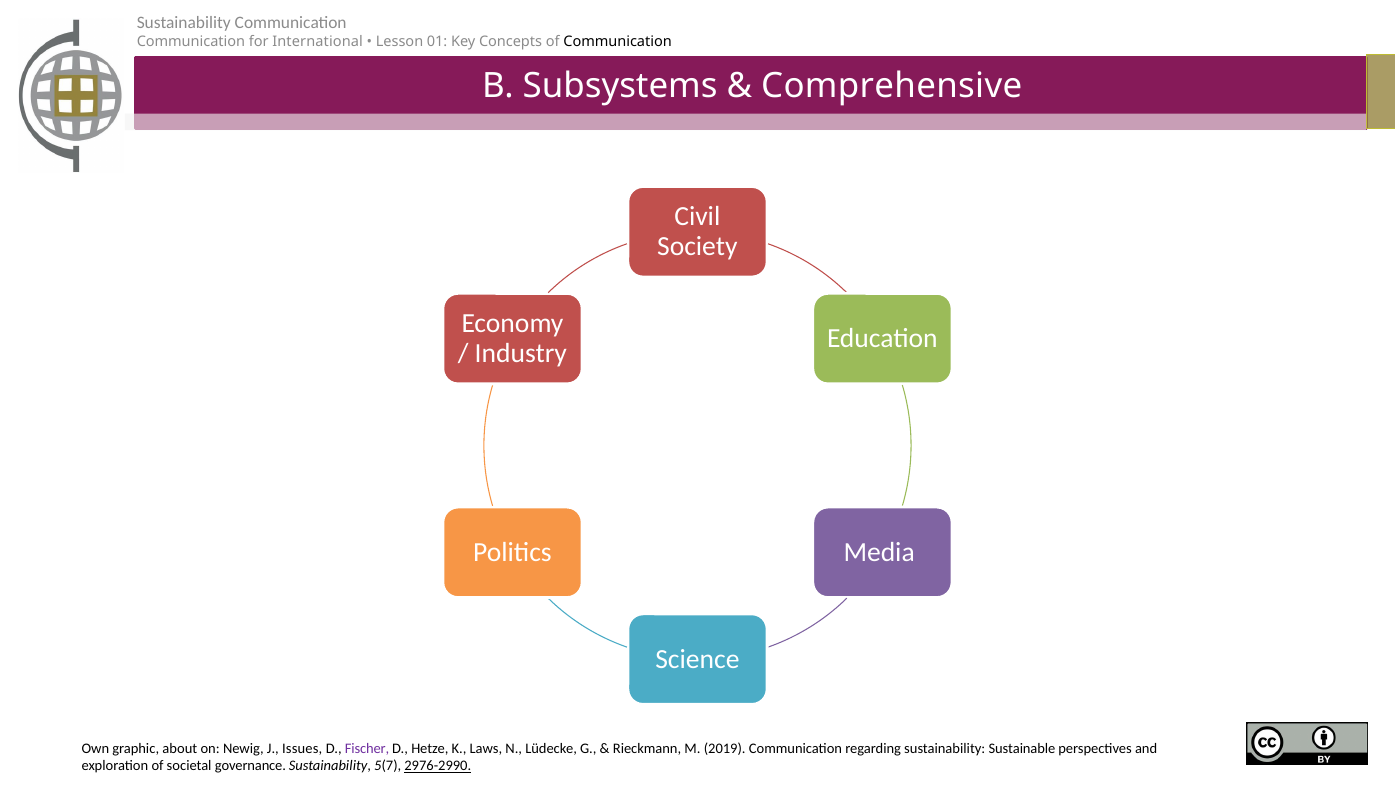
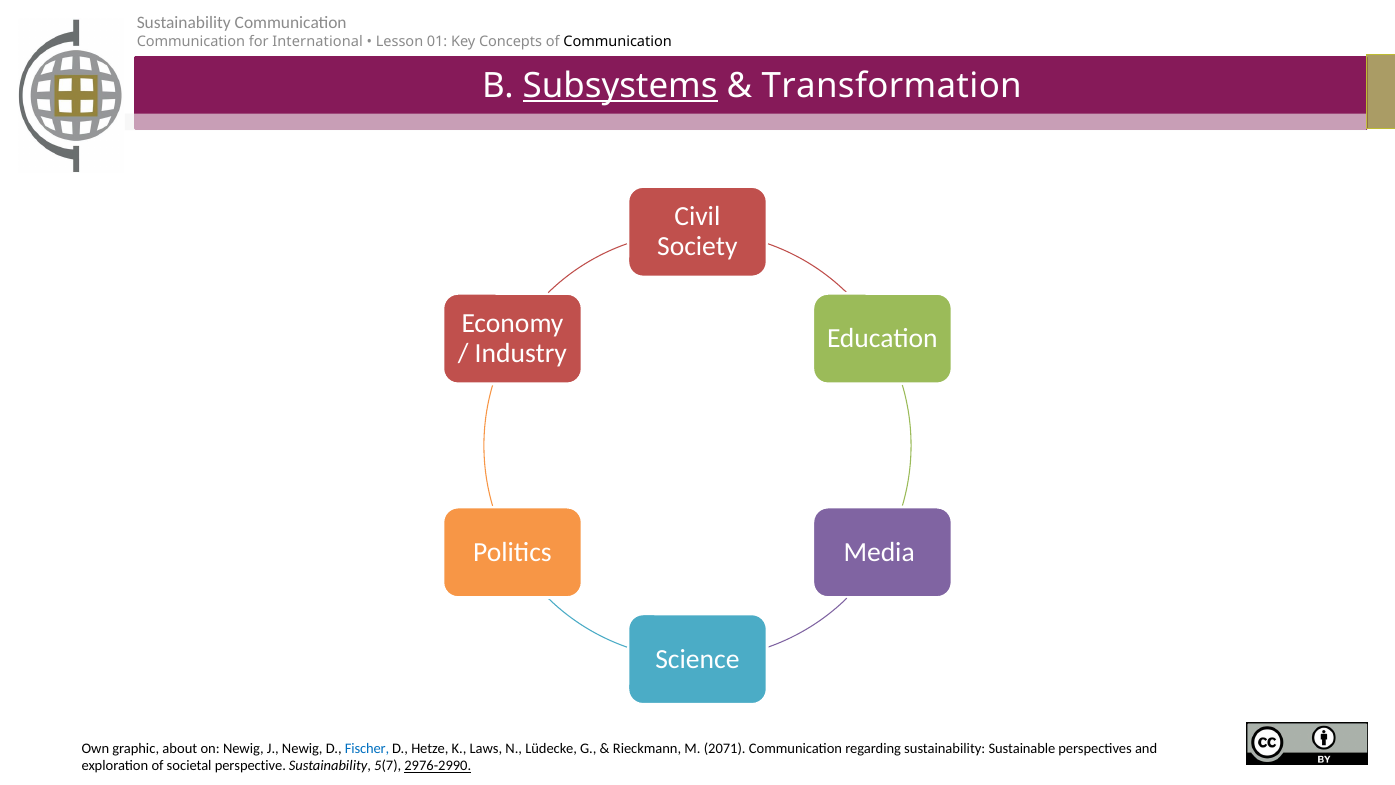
Subsystems underline: none -> present
Comprehensive: Comprehensive -> Transformation
J Issues: Issues -> Newig
Fischer colour: purple -> blue
2019: 2019 -> 2071
governance: governance -> perspective
